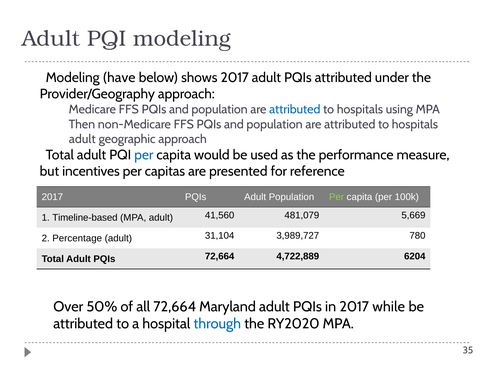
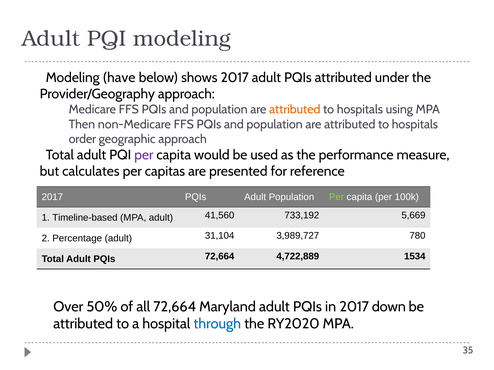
attributed at (295, 110) colour: blue -> orange
adult at (82, 139): adult -> order
per at (144, 155) colour: blue -> purple
incentives: incentives -> calculates
481,079: 481,079 -> 733,192
6204: 6204 -> 1534
while: while -> down
